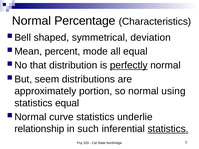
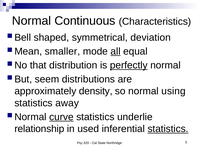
Percentage: Percentage -> Continuous
percent: percent -> smaller
all underline: none -> present
portion: portion -> density
statistics equal: equal -> away
curve underline: none -> present
such: such -> used
